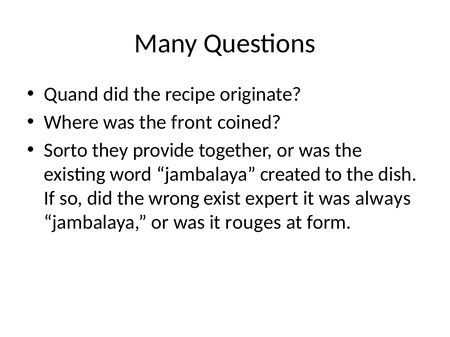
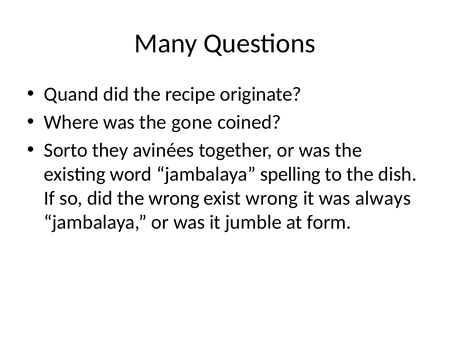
front: front -> gone
provide: provide -> avinées
created: created -> spelling
exist expert: expert -> wrong
rouges: rouges -> jumble
